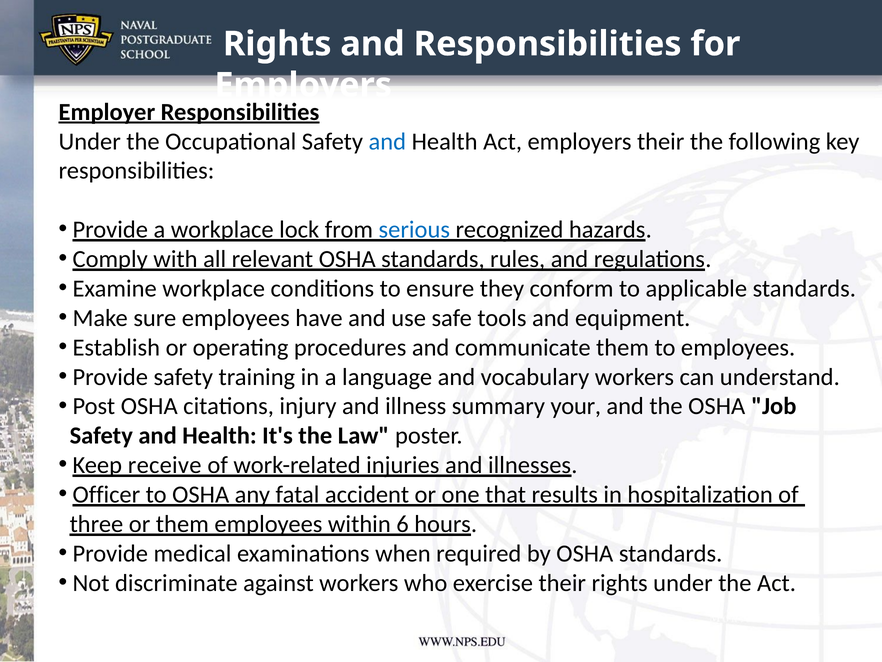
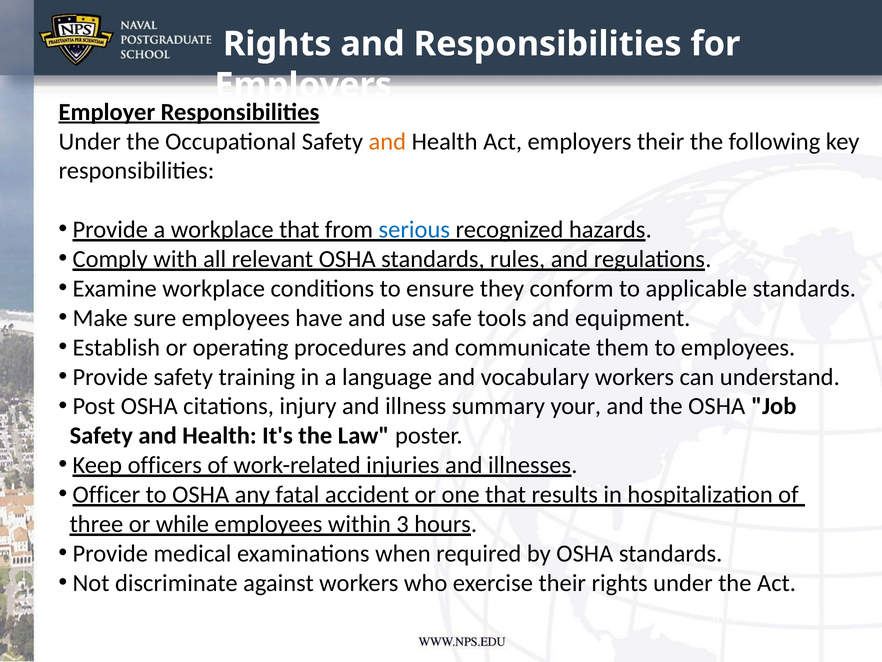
and at (387, 141) colour: blue -> orange
workplace lock: lock -> that
receive: receive -> officers
or them: them -> while
6: 6 -> 3
